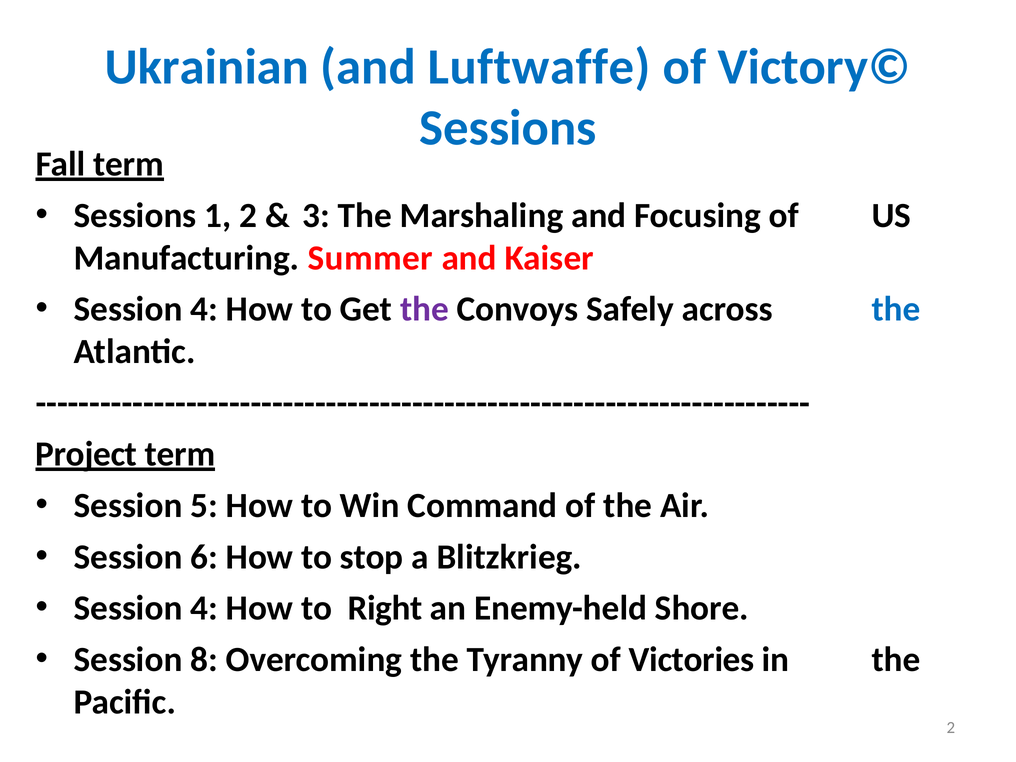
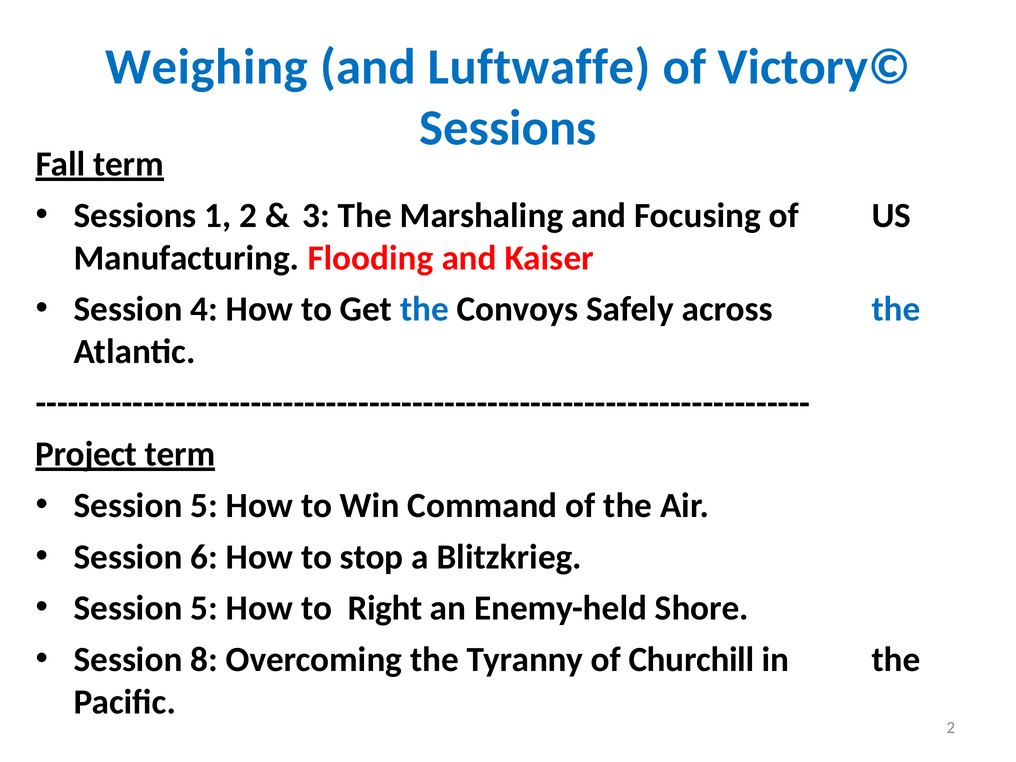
Ukrainian: Ukrainian -> Weighing
Summer: Summer -> Flooding
the at (424, 309) colour: purple -> blue
4 at (204, 608): 4 -> 5
Victories: Victories -> Churchill
